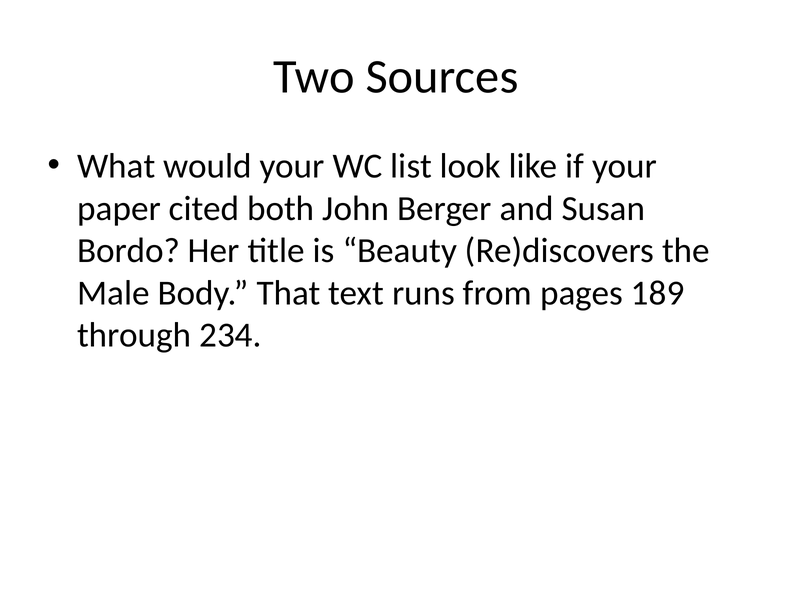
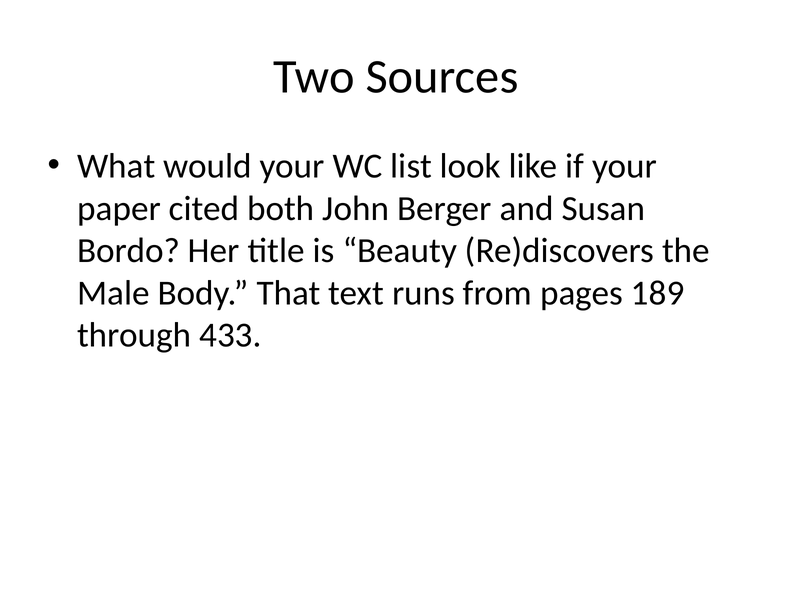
234: 234 -> 433
